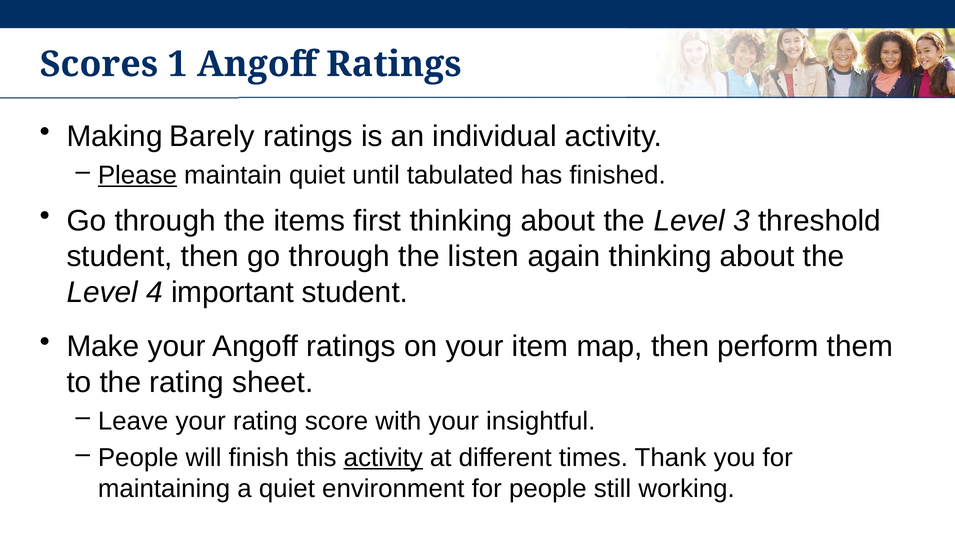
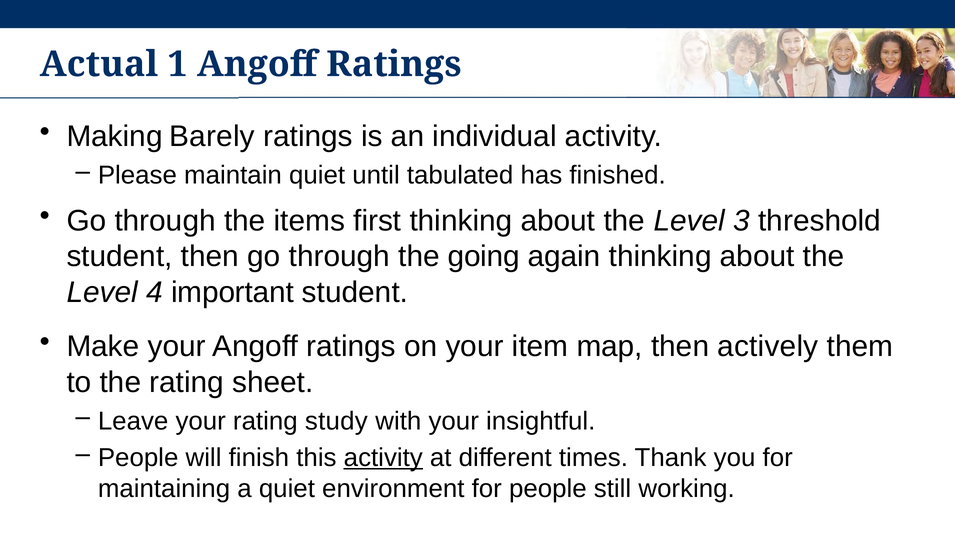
Scores: Scores -> Actual
Please underline: present -> none
listen: listen -> going
perform: perform -> actively
score: score -> study
